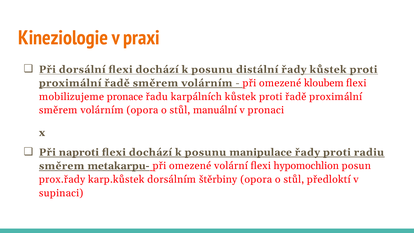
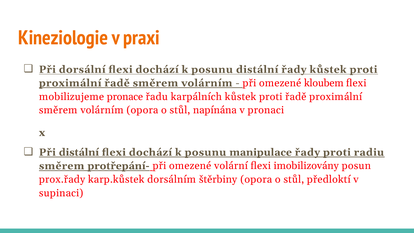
manuální: manuální -> napínána
Při naproti: naproti -> distální
metakarpu-: metakarpu- -> protřepání-
hypomochlion: hypomochlion -> imobilizovány
